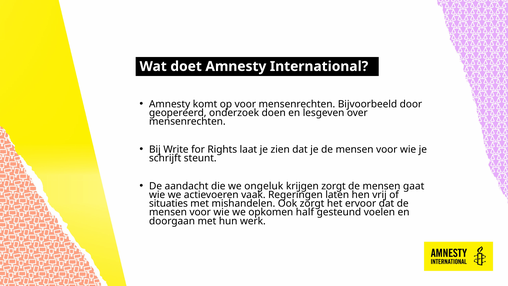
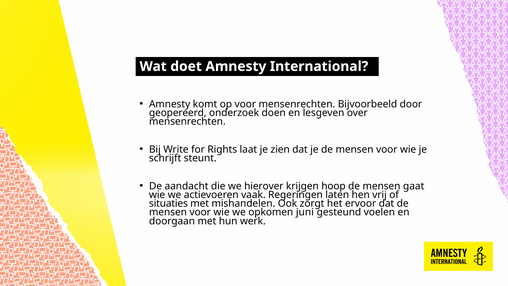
ongeluk: ongeluk -> hierover
krijgen zorgt: zorgt -> hoop
half: half -> juni
